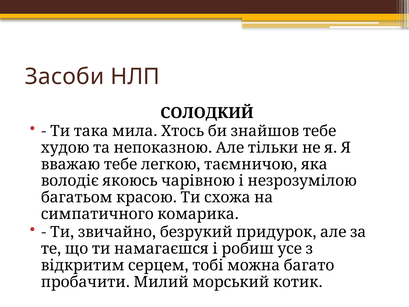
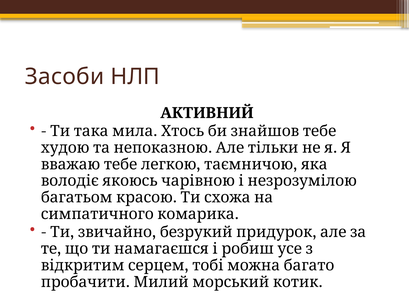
СОЛОДКИЙ: СОЛОДКИЙ -> АКТИВНИЙ
